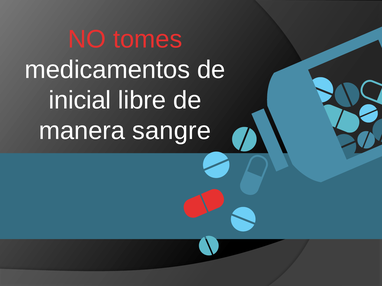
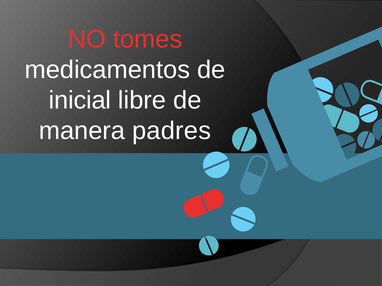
sangre: sangre -> padres
